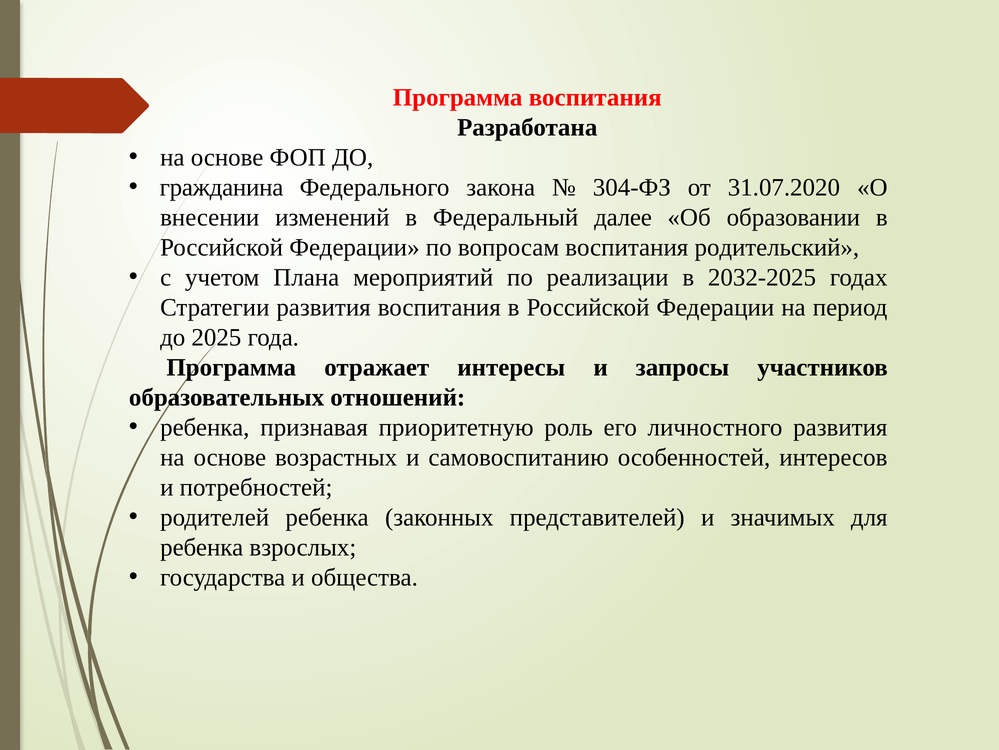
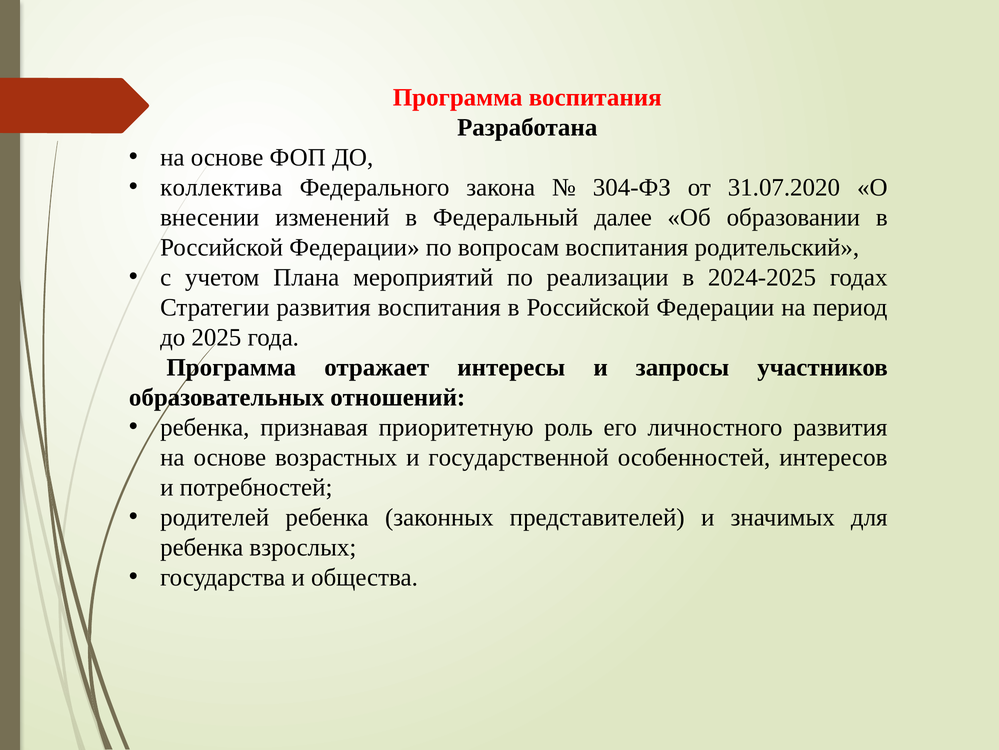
гражданина: гражданина -> коллектива
2032-2025: 2032-2025 -> 2024-2025
самовоспитанию: самовоспитанию -> государственной
